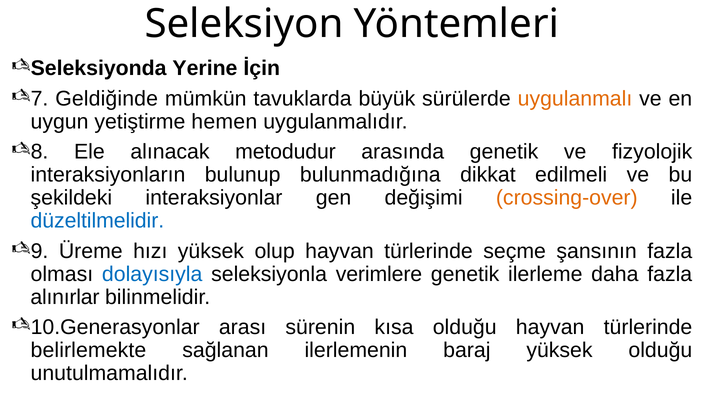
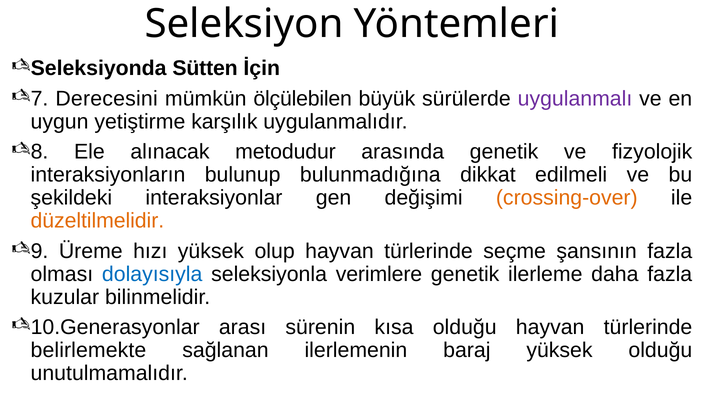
Yerine: Yerine -> Sütten
Geldiğinde: Geldiğinde -> Derecesini
tavuklarda: tavuklarda -> ölçülebilen
uygulanmalı colour: orange -> purple
hemen: hemen -> karşılık
düzeltilmelidir colour: blue -> orange
alınırlar: alınırlar -> kuzular
